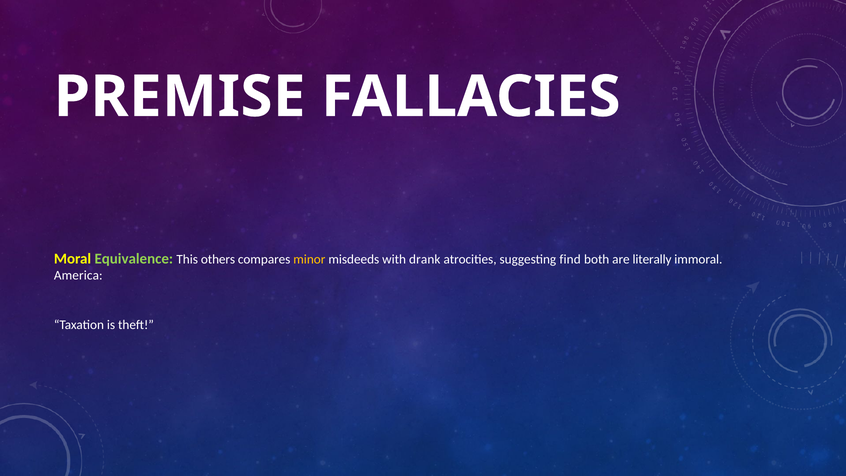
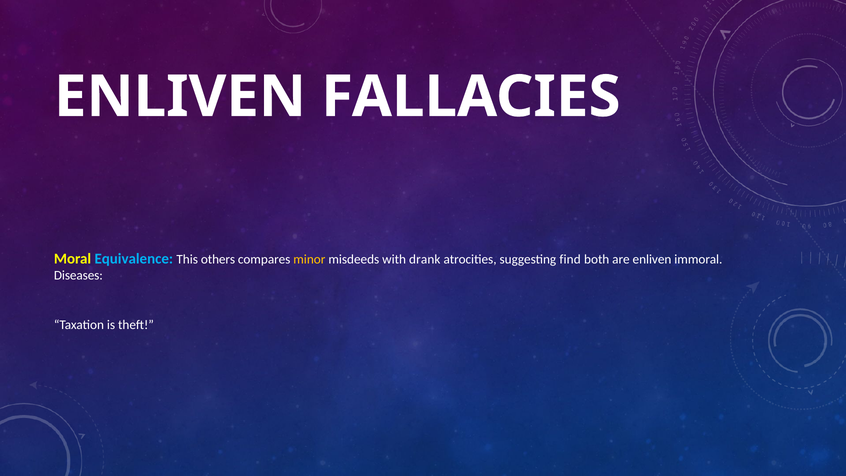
PREMISE at (180, 97): PREMISE -> ENLIVEN
Equivalence colour: light green -> light blue
are literally: literally -> enliven
America: America -> Diseases
